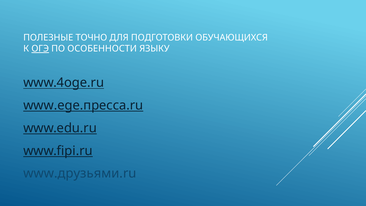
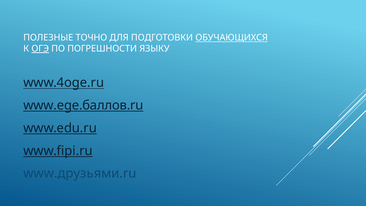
ОБУЧАЮЩИХСЯ underline: none -> present
ОСОБЕННОСТИ: ОСОБЕННОСТИ -> ПОГРЕШНОСТИ
www.ege.пресса.ru: www.ege.пресса.ru -> www.ege.баллов.ru
